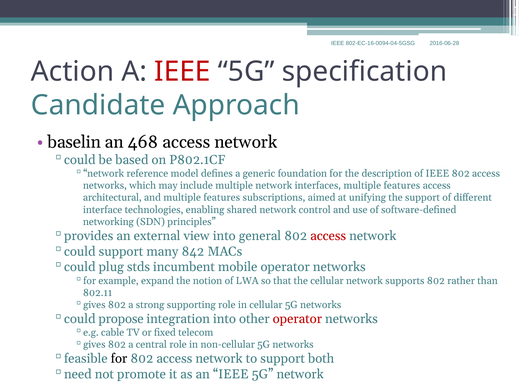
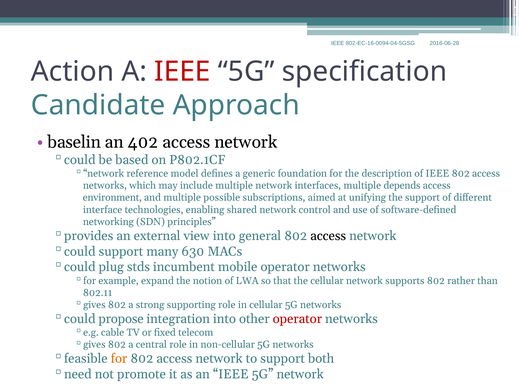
468: 468 -> 402
interfaces multiple features: features -> depends
architectural: architectural -> environment
and multiple features: features -> possible
access at (328, 236) colour: red -> black
842: 842 -> 630
for at (119, 359) colour: black -> orange
